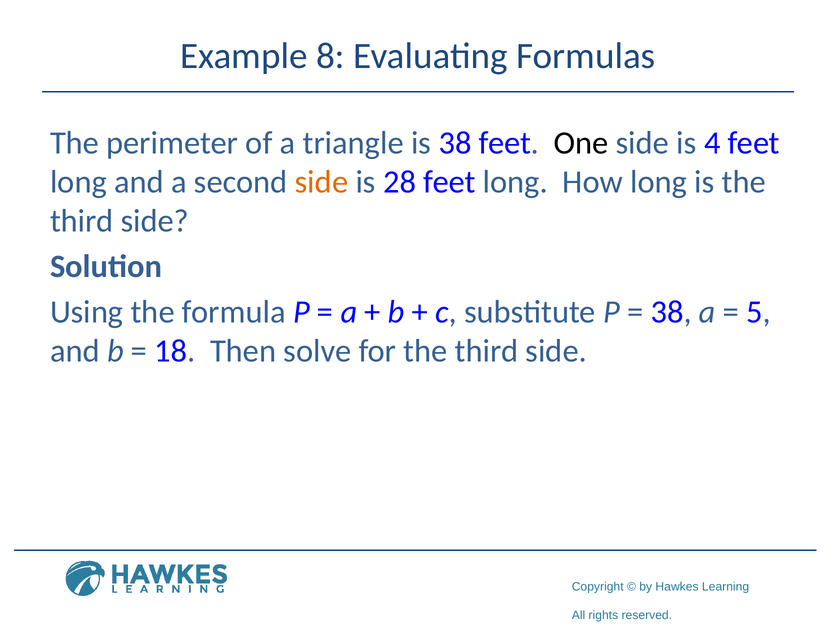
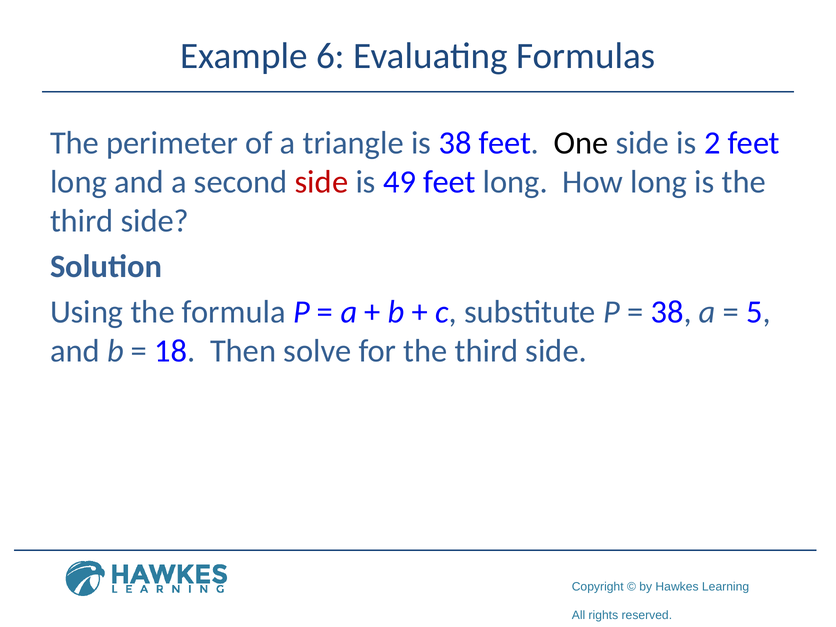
8: 8 -> 6
4: 4 -> 2
side at (321, 182) colour: orange -> red
28: 28 -> 49
